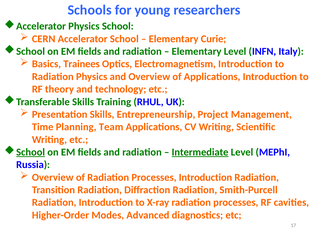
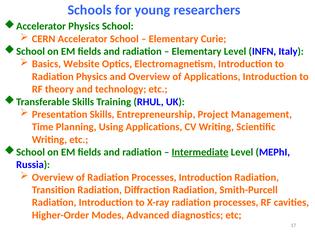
Trainees: Trainees -> Website
Team: Team -> Using
School at (31, 152) underline: present -> none
